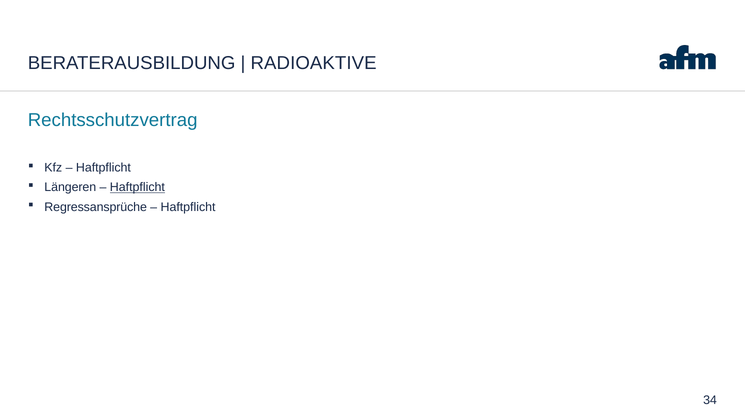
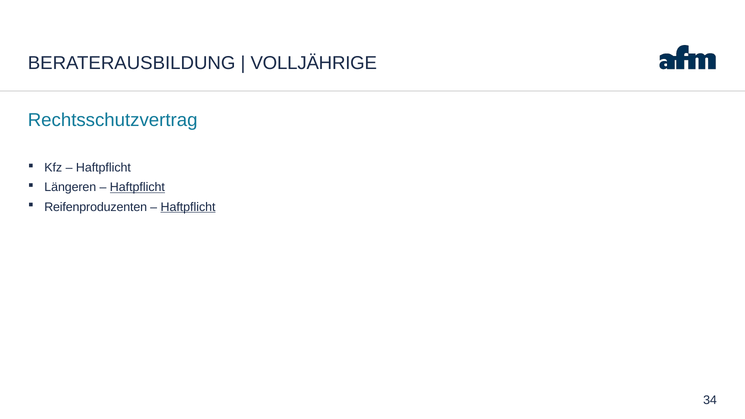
RADIOAKTIVE: RADIOAKTIVE -> VOLLJÄHRIGE
Regressansprüche: Regressansprüche -> Reifenproduzenten
Haftpflicht at (188, 207) underline: none -> present
